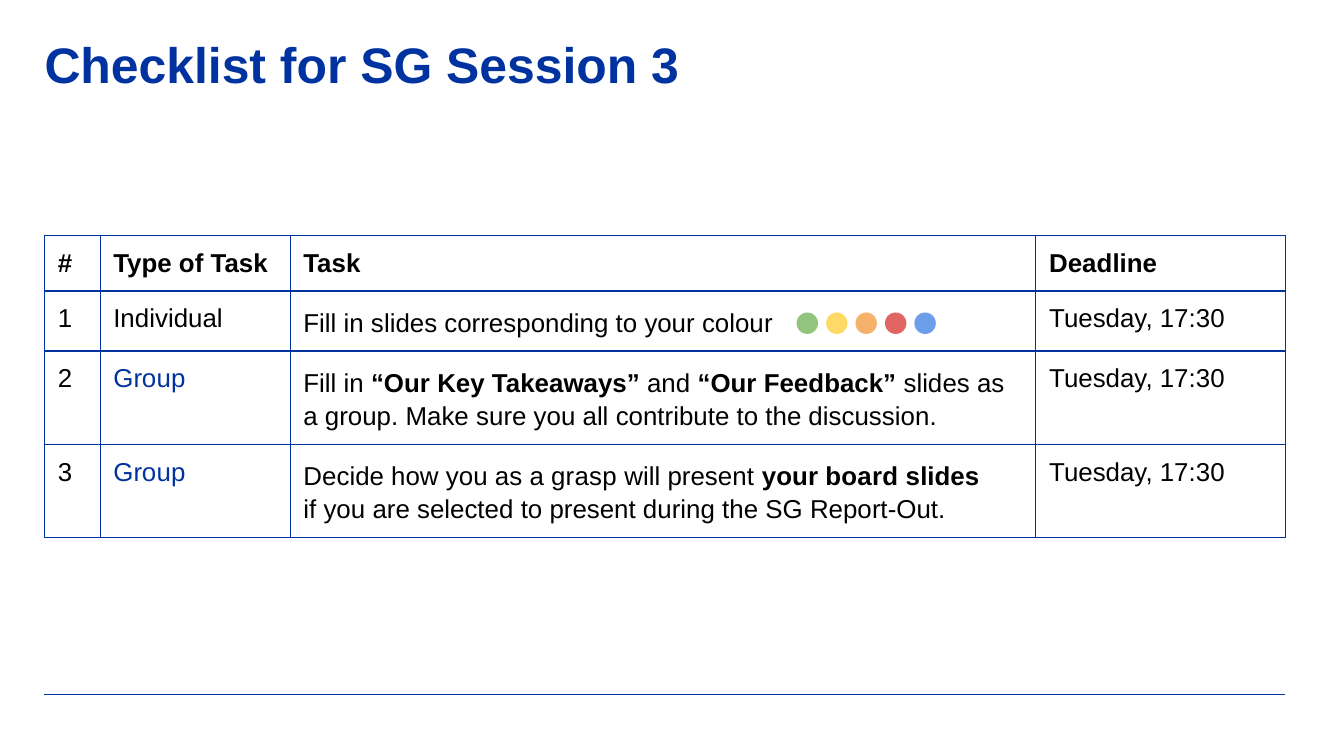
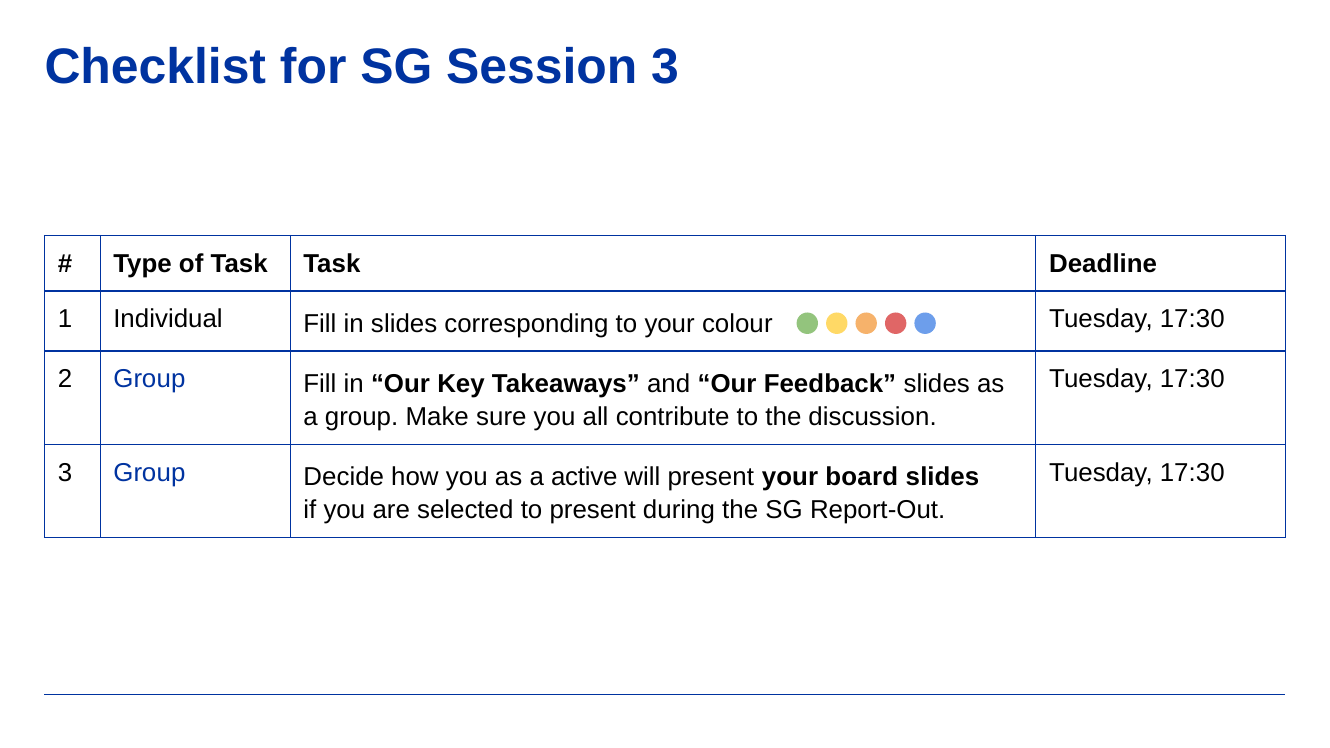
grasp: grasp -> active
